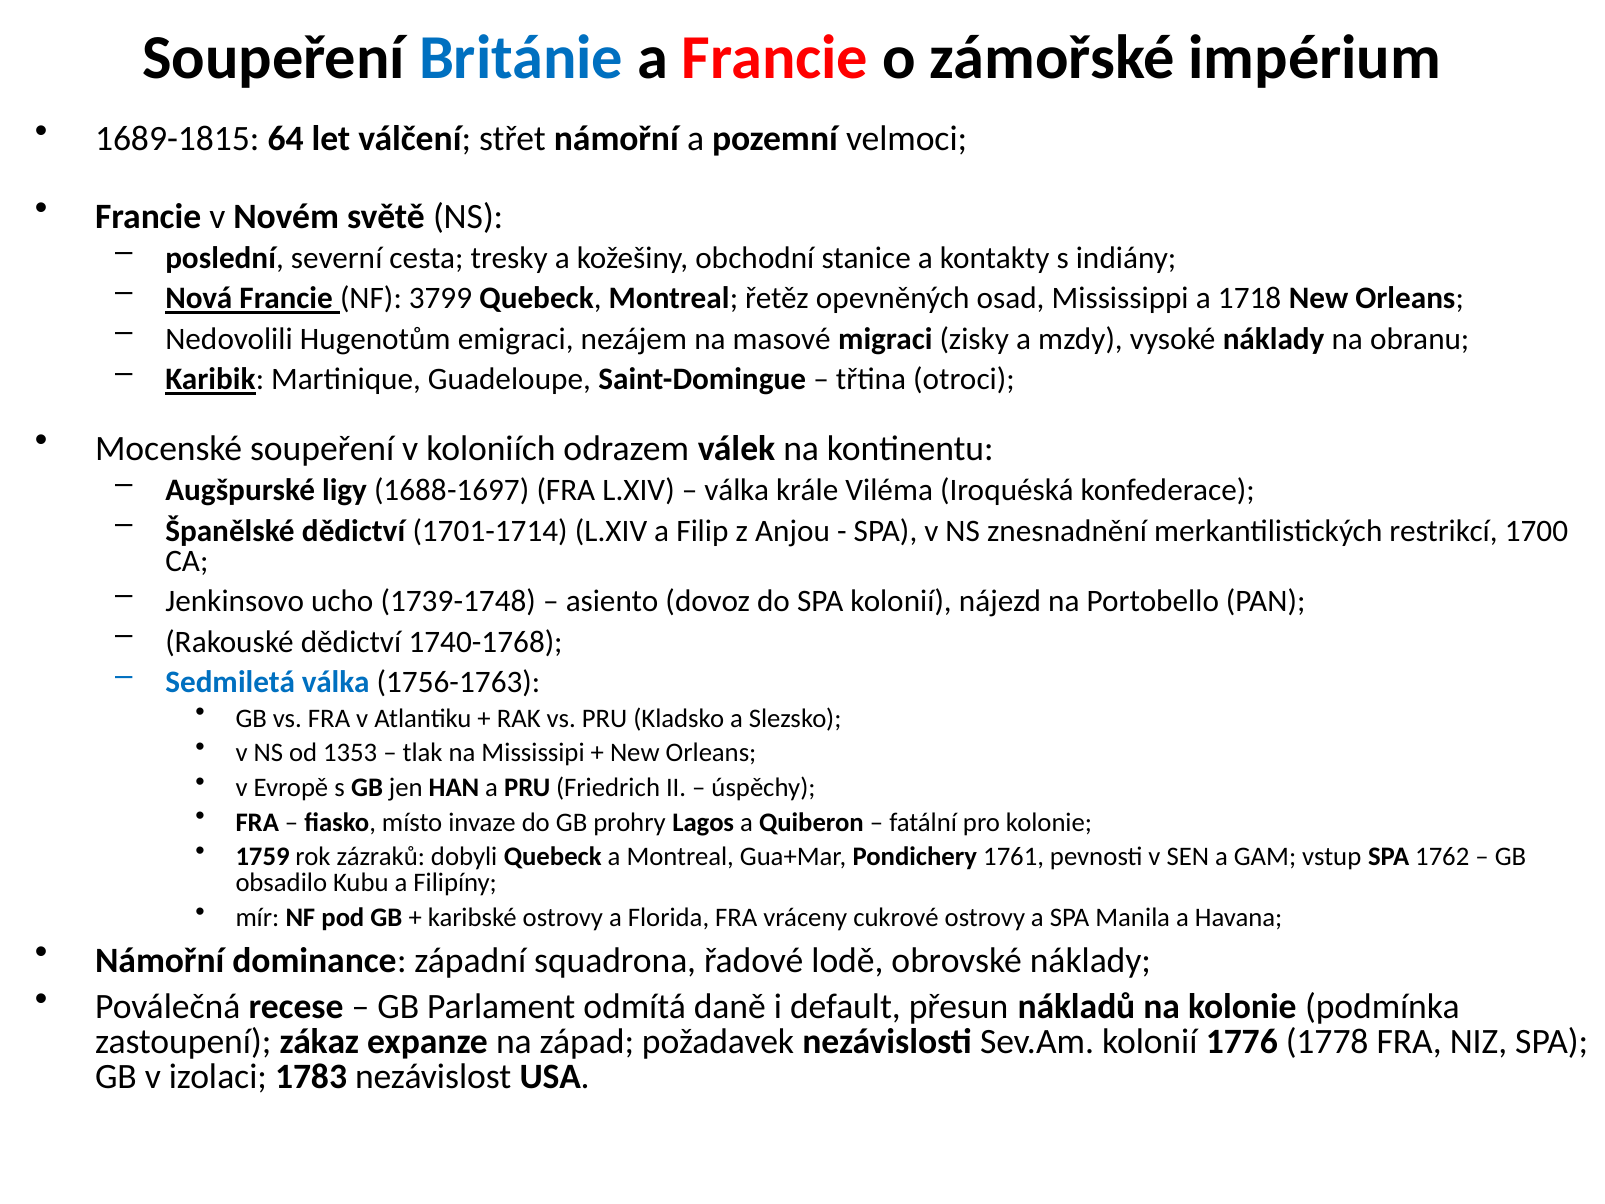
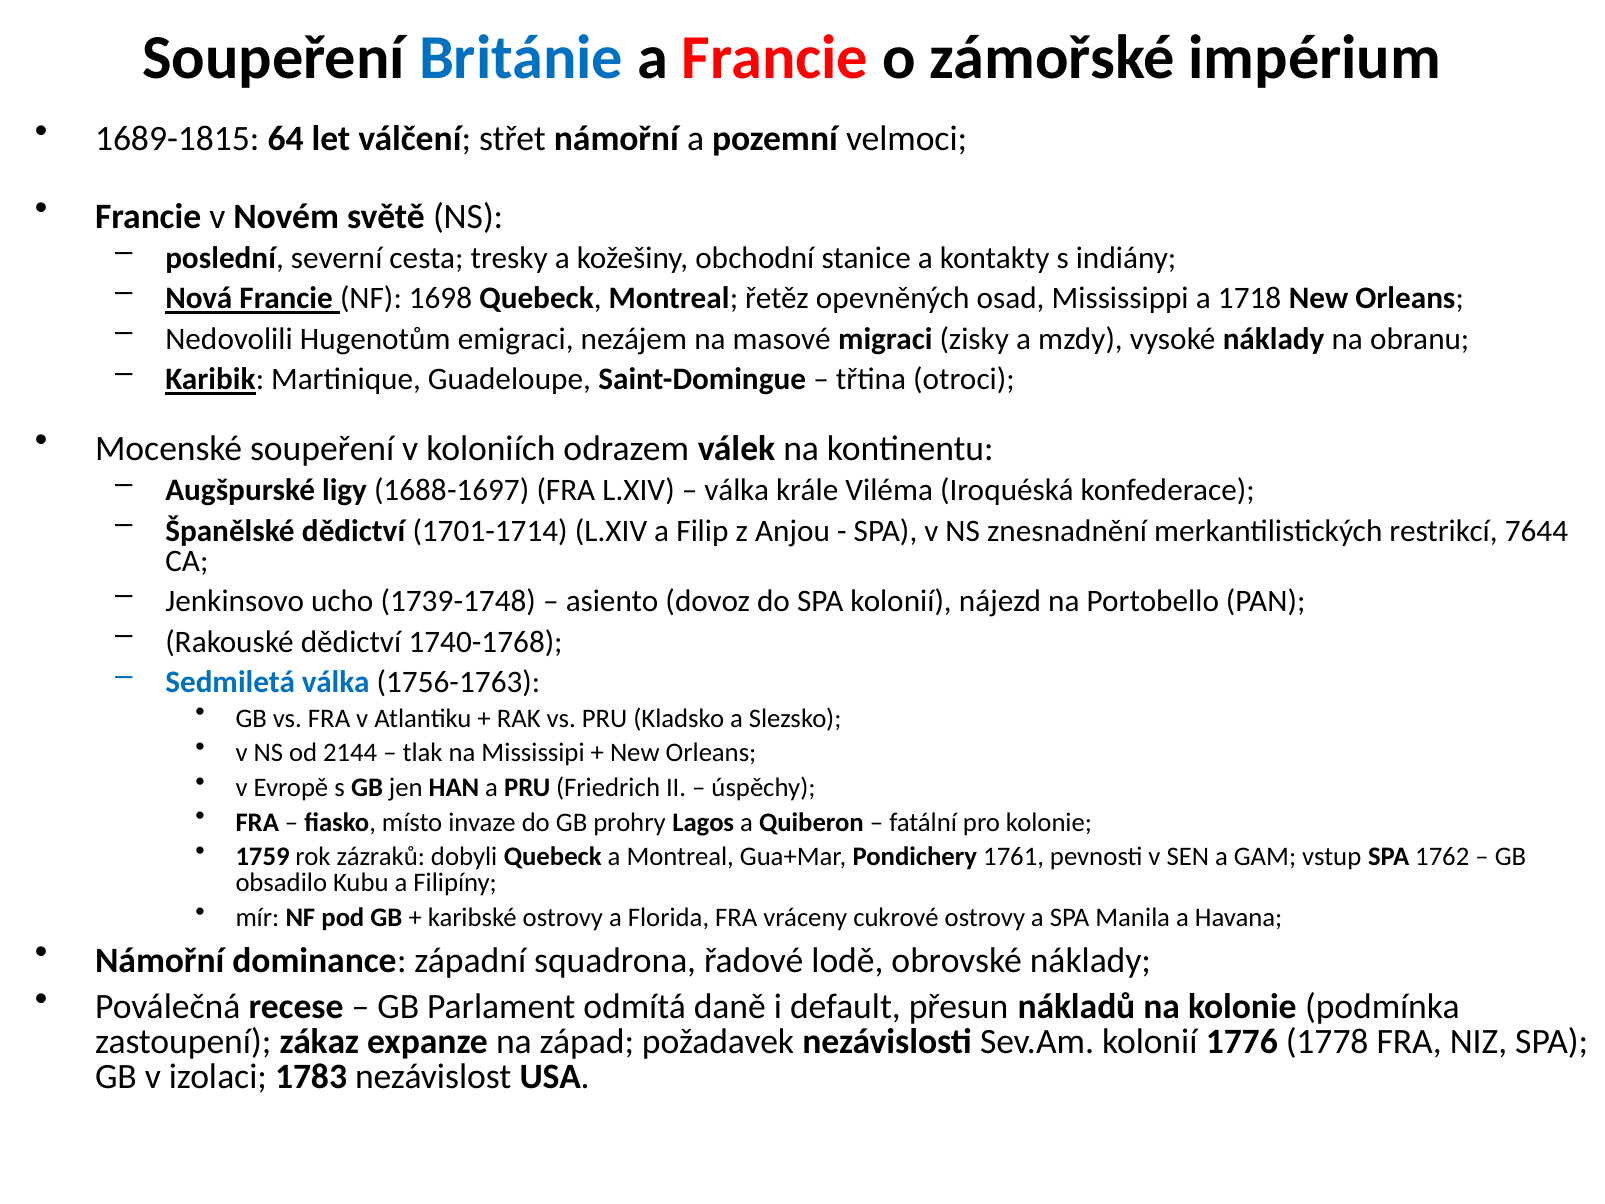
3799: 3799 -> 1698
1700: 1700 -> 7644
1353: 1353 -> 2144
